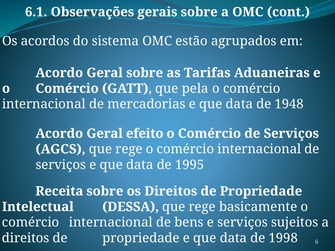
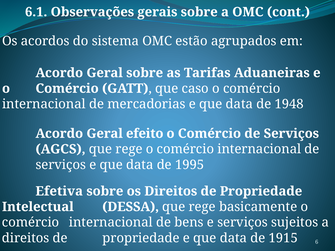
pela: pela -> caso
Receita: Receita -> Efetiva
1998: 1998 -> 1915
